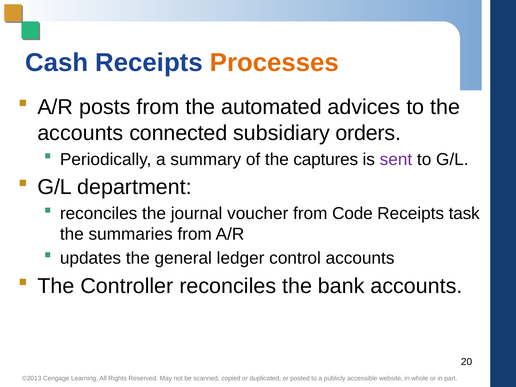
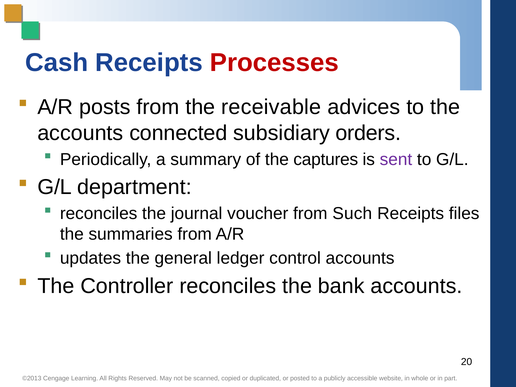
Processes colour: orange -> red
automated: automated -> receivable
Code: Code -> Such
task: task -> files
